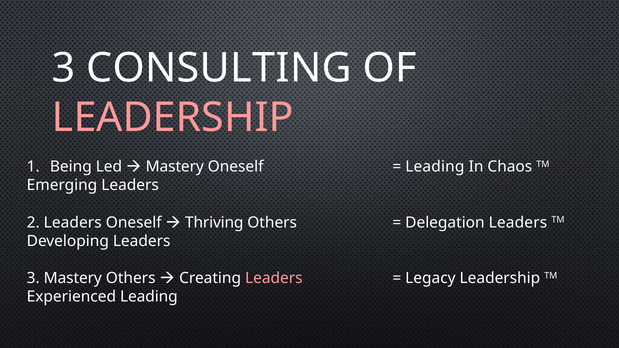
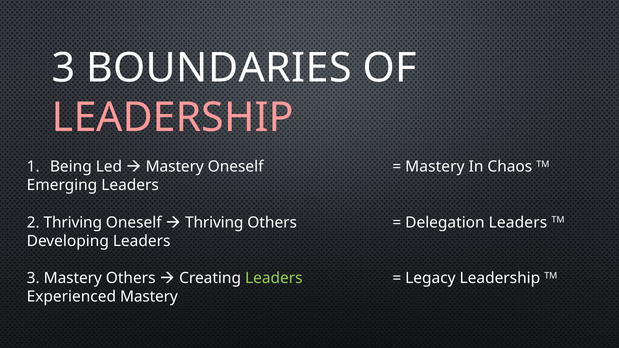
CONSULTING: CONSULTING -> BOUNDARIES
Leading at (435, 167): Leading -> Mastery
2 Leaders: Leaders -> Thriving
Leaders at (274, 278) colour: pink -> light green
Experienced Leading: Leading -> Mastery
